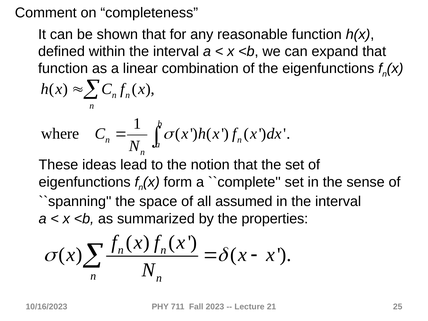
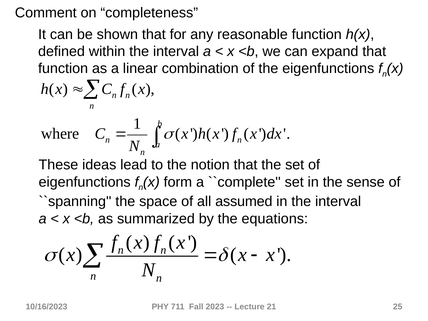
properties: properties -> equations
